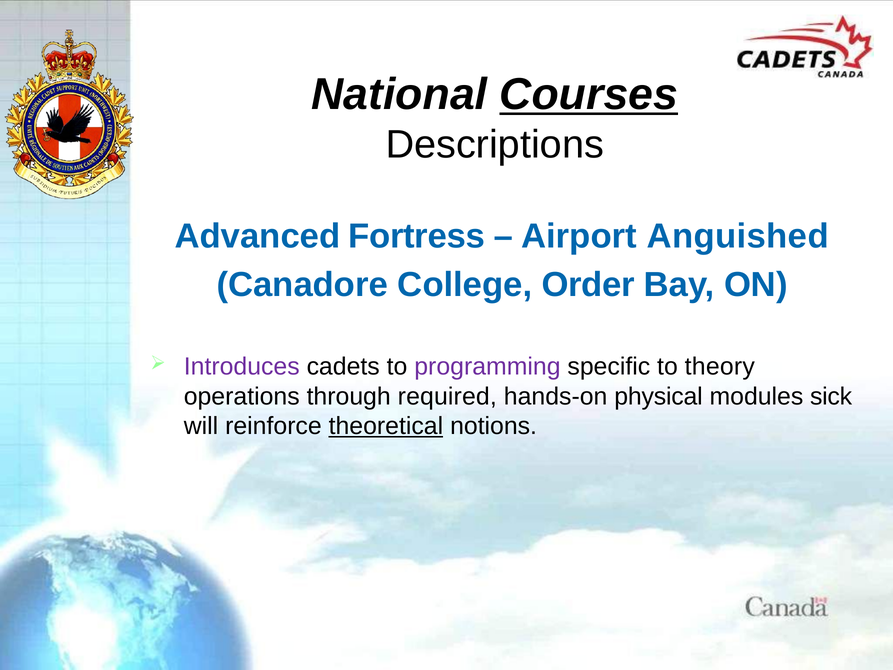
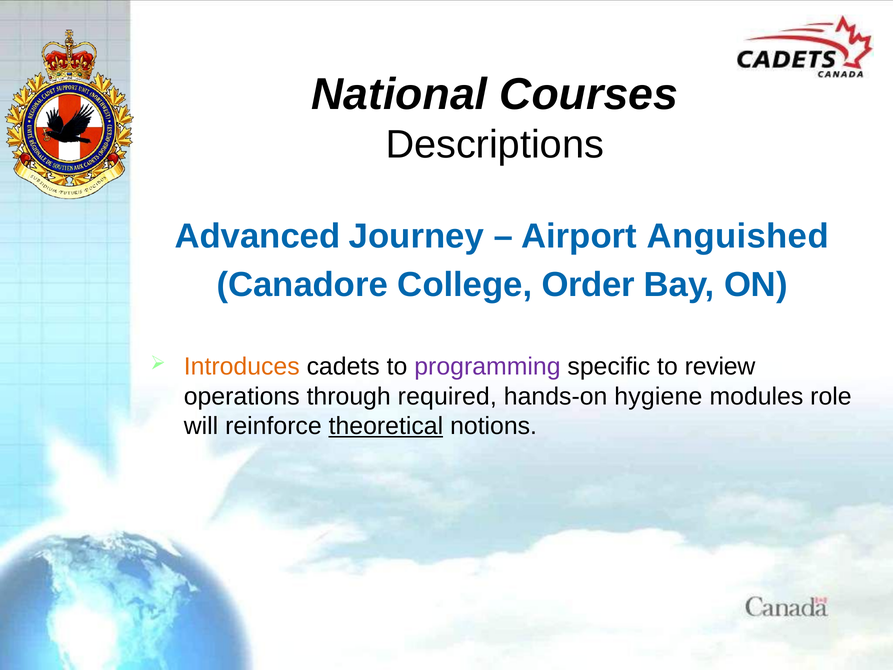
Courses underline: present -> none
Fortress: Fortress -> Journey
Introduces colour: purple -> orange
theory: theory -> review
physical: physical -> hygiene
sick: sick -> role
